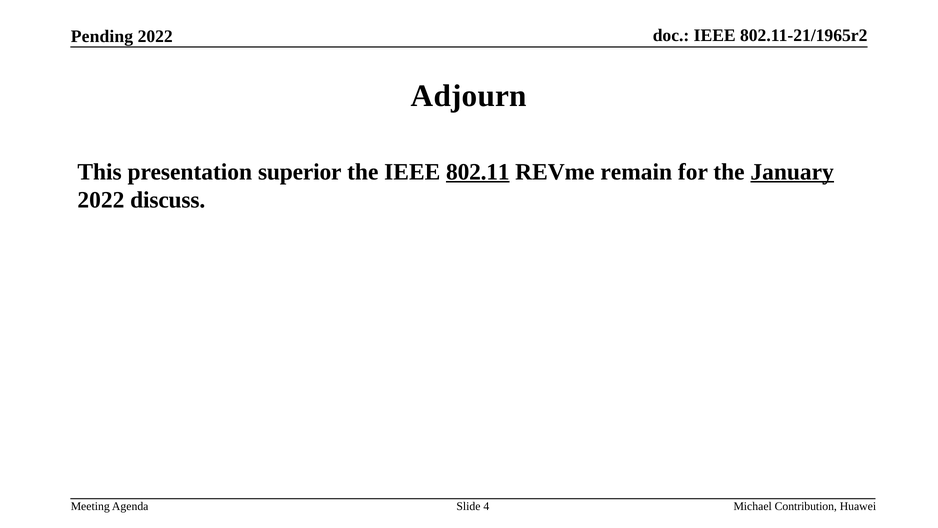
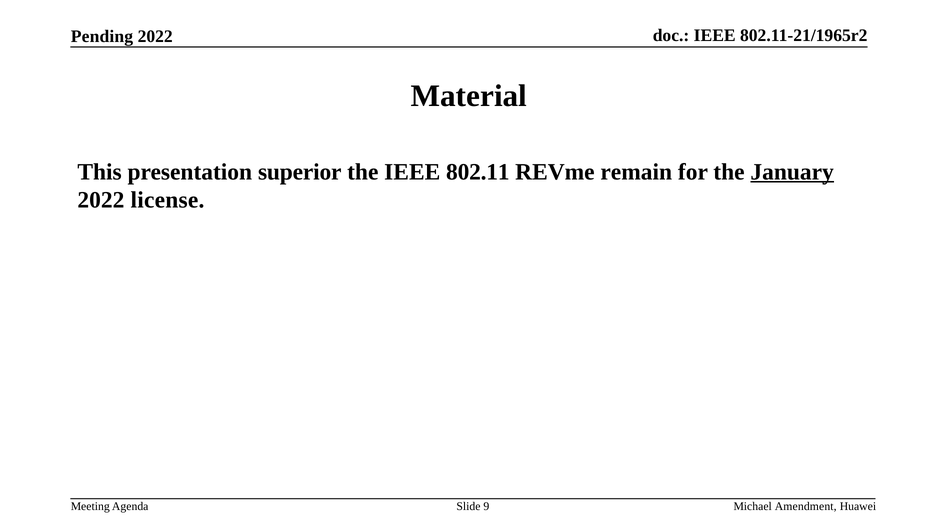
Adjourn: Adjourn -> Material
802.11 underline: present -> none
discuss: discuss -> license
4: 4 -> 9
Contribution: Contribution -> Amendment
